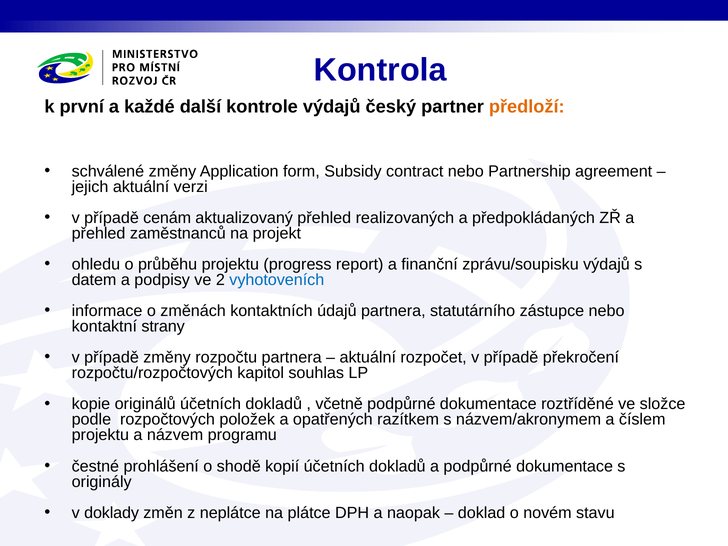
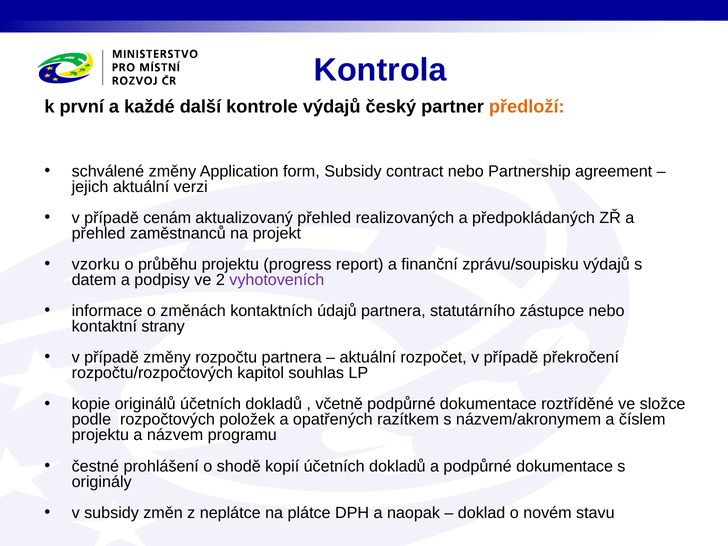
ohledu: ohledu -> vzorku
vyhotoveních colour: blue -> purple
v doklady: doklady -> subsidy
